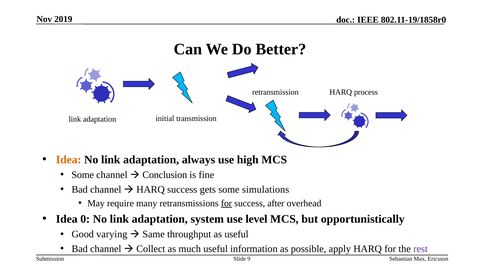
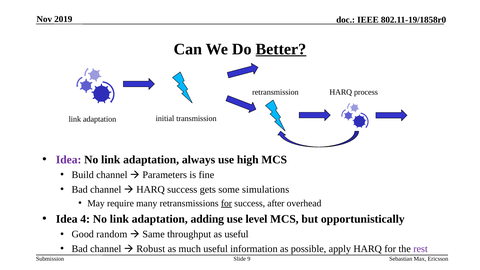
Better underline: none -> present
Idea at (69, 160) colour: orange -> purple
Some at (83, 175): Some -> Build
Conclusion: Conclusion -> Parameters
0: 0 -> 4
system: system -> adding
varying: varying -> random
Collect: Collect -> Robust
